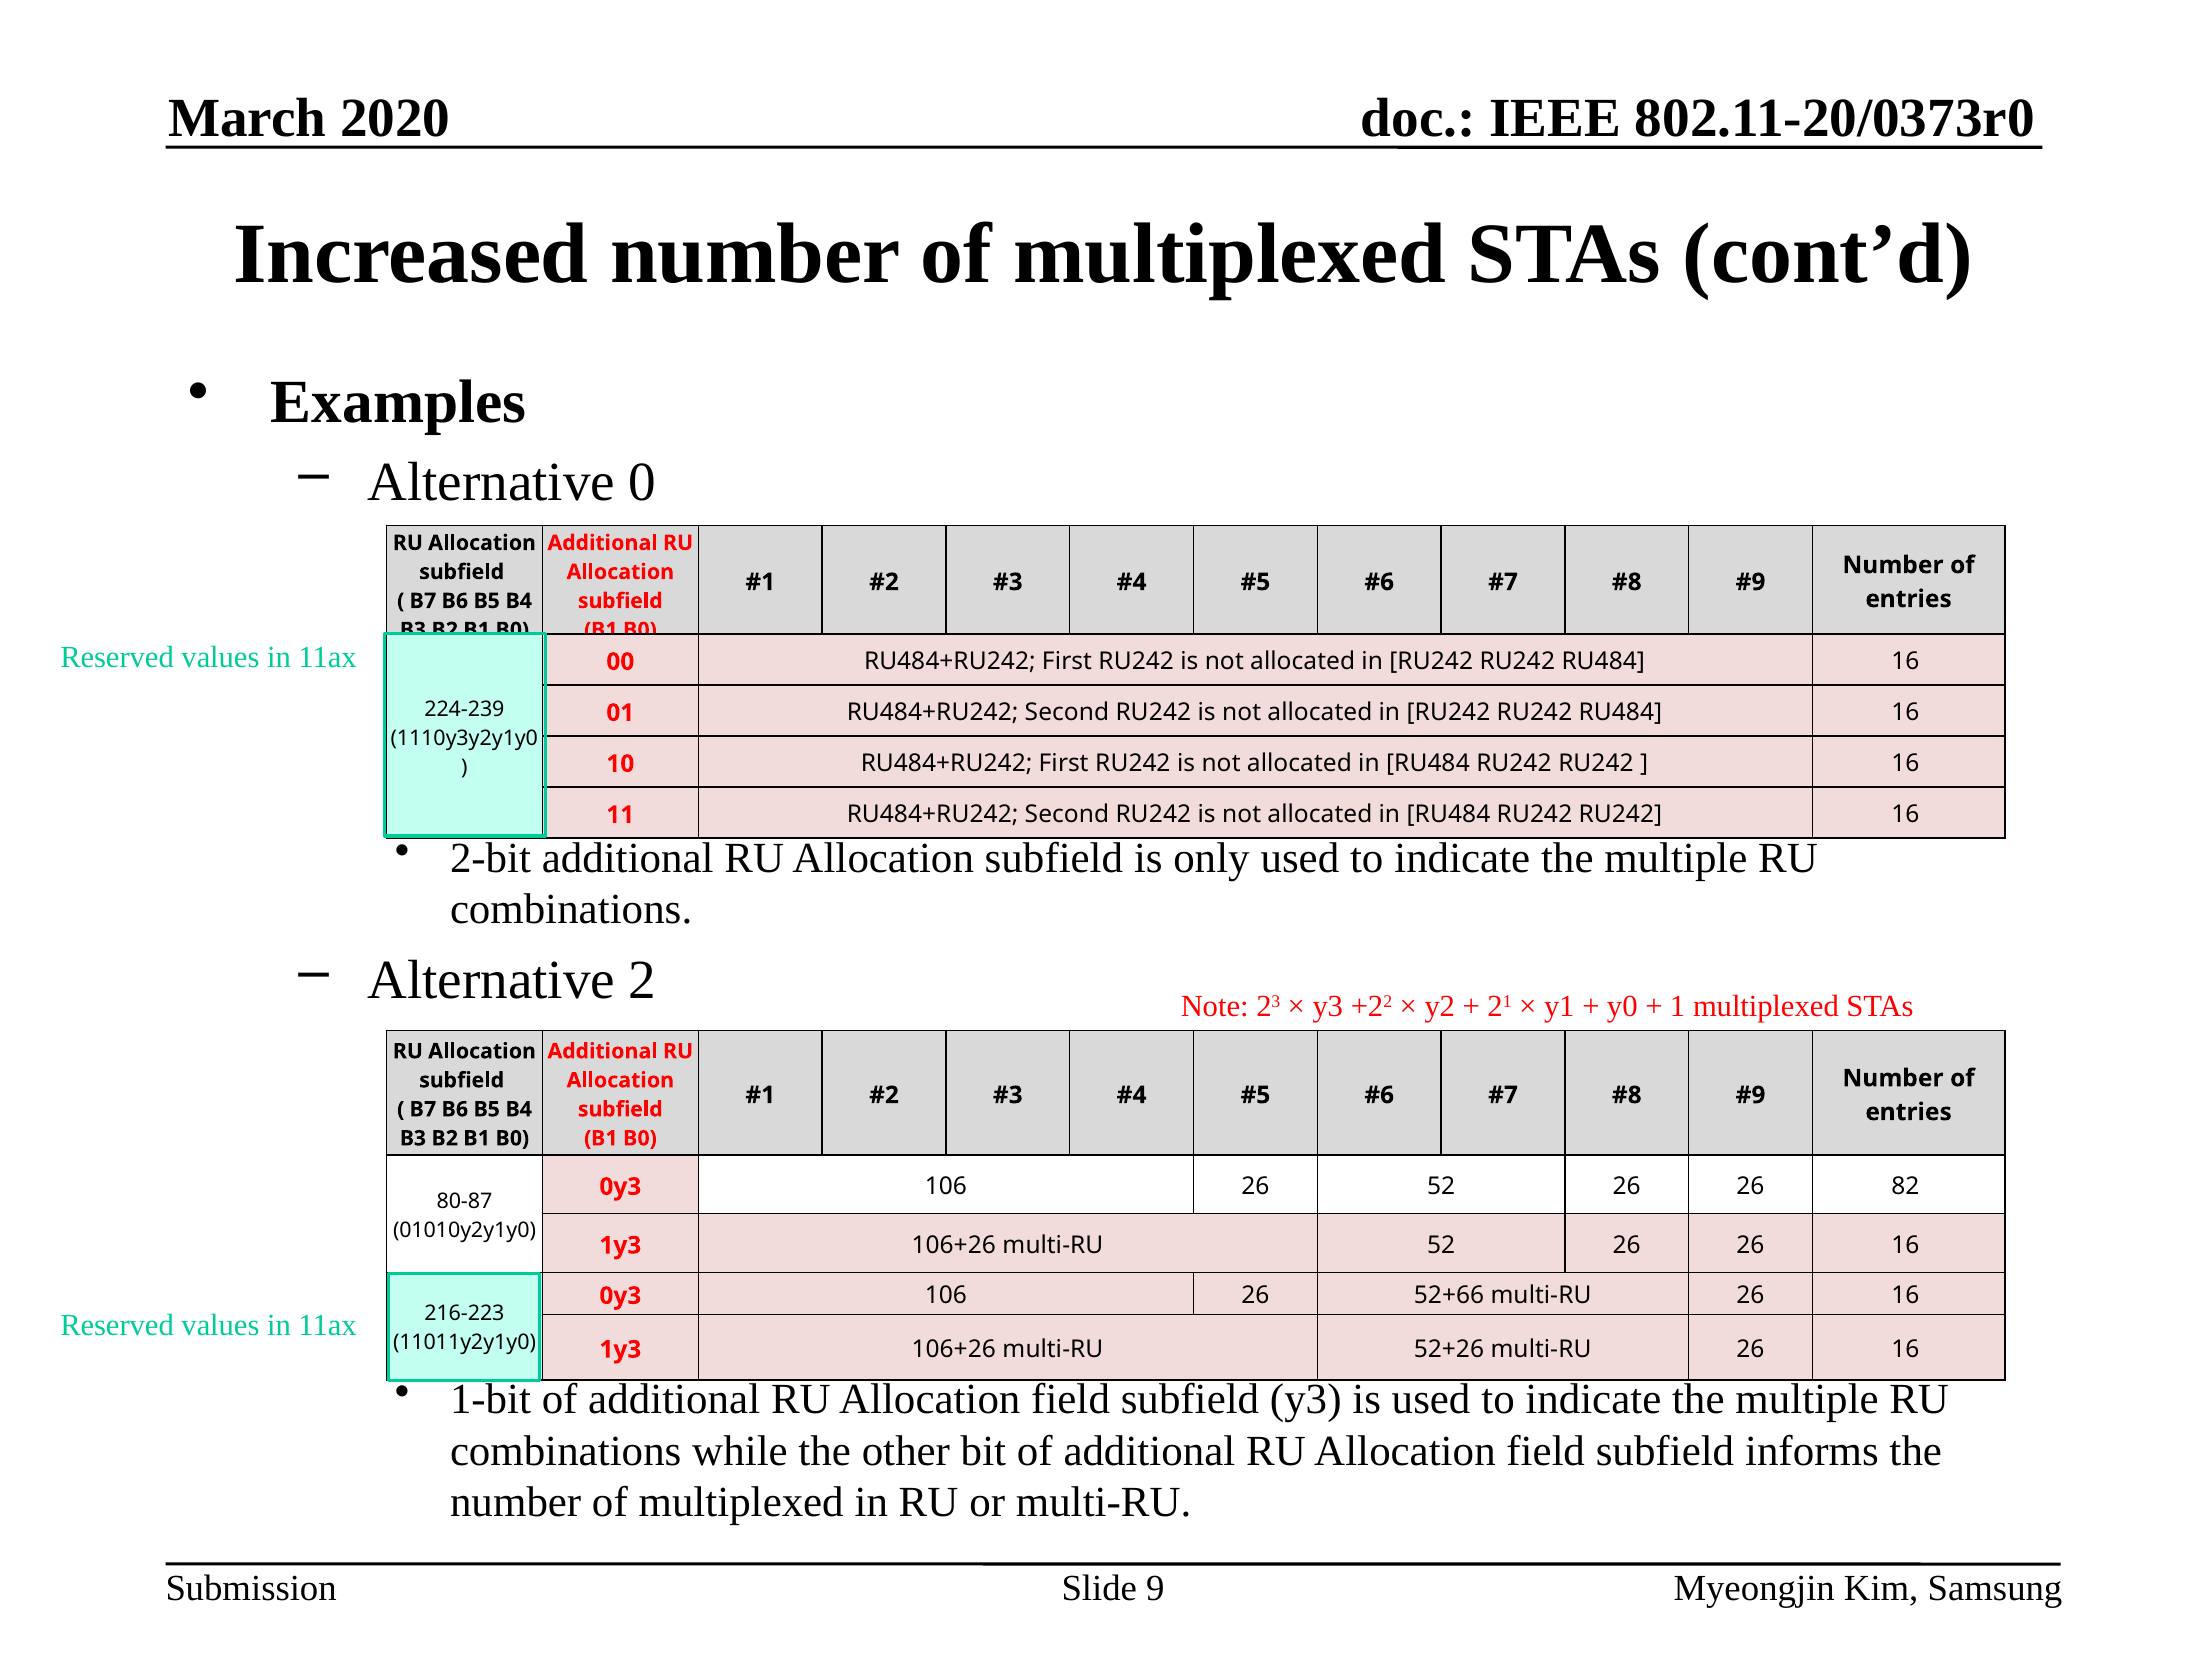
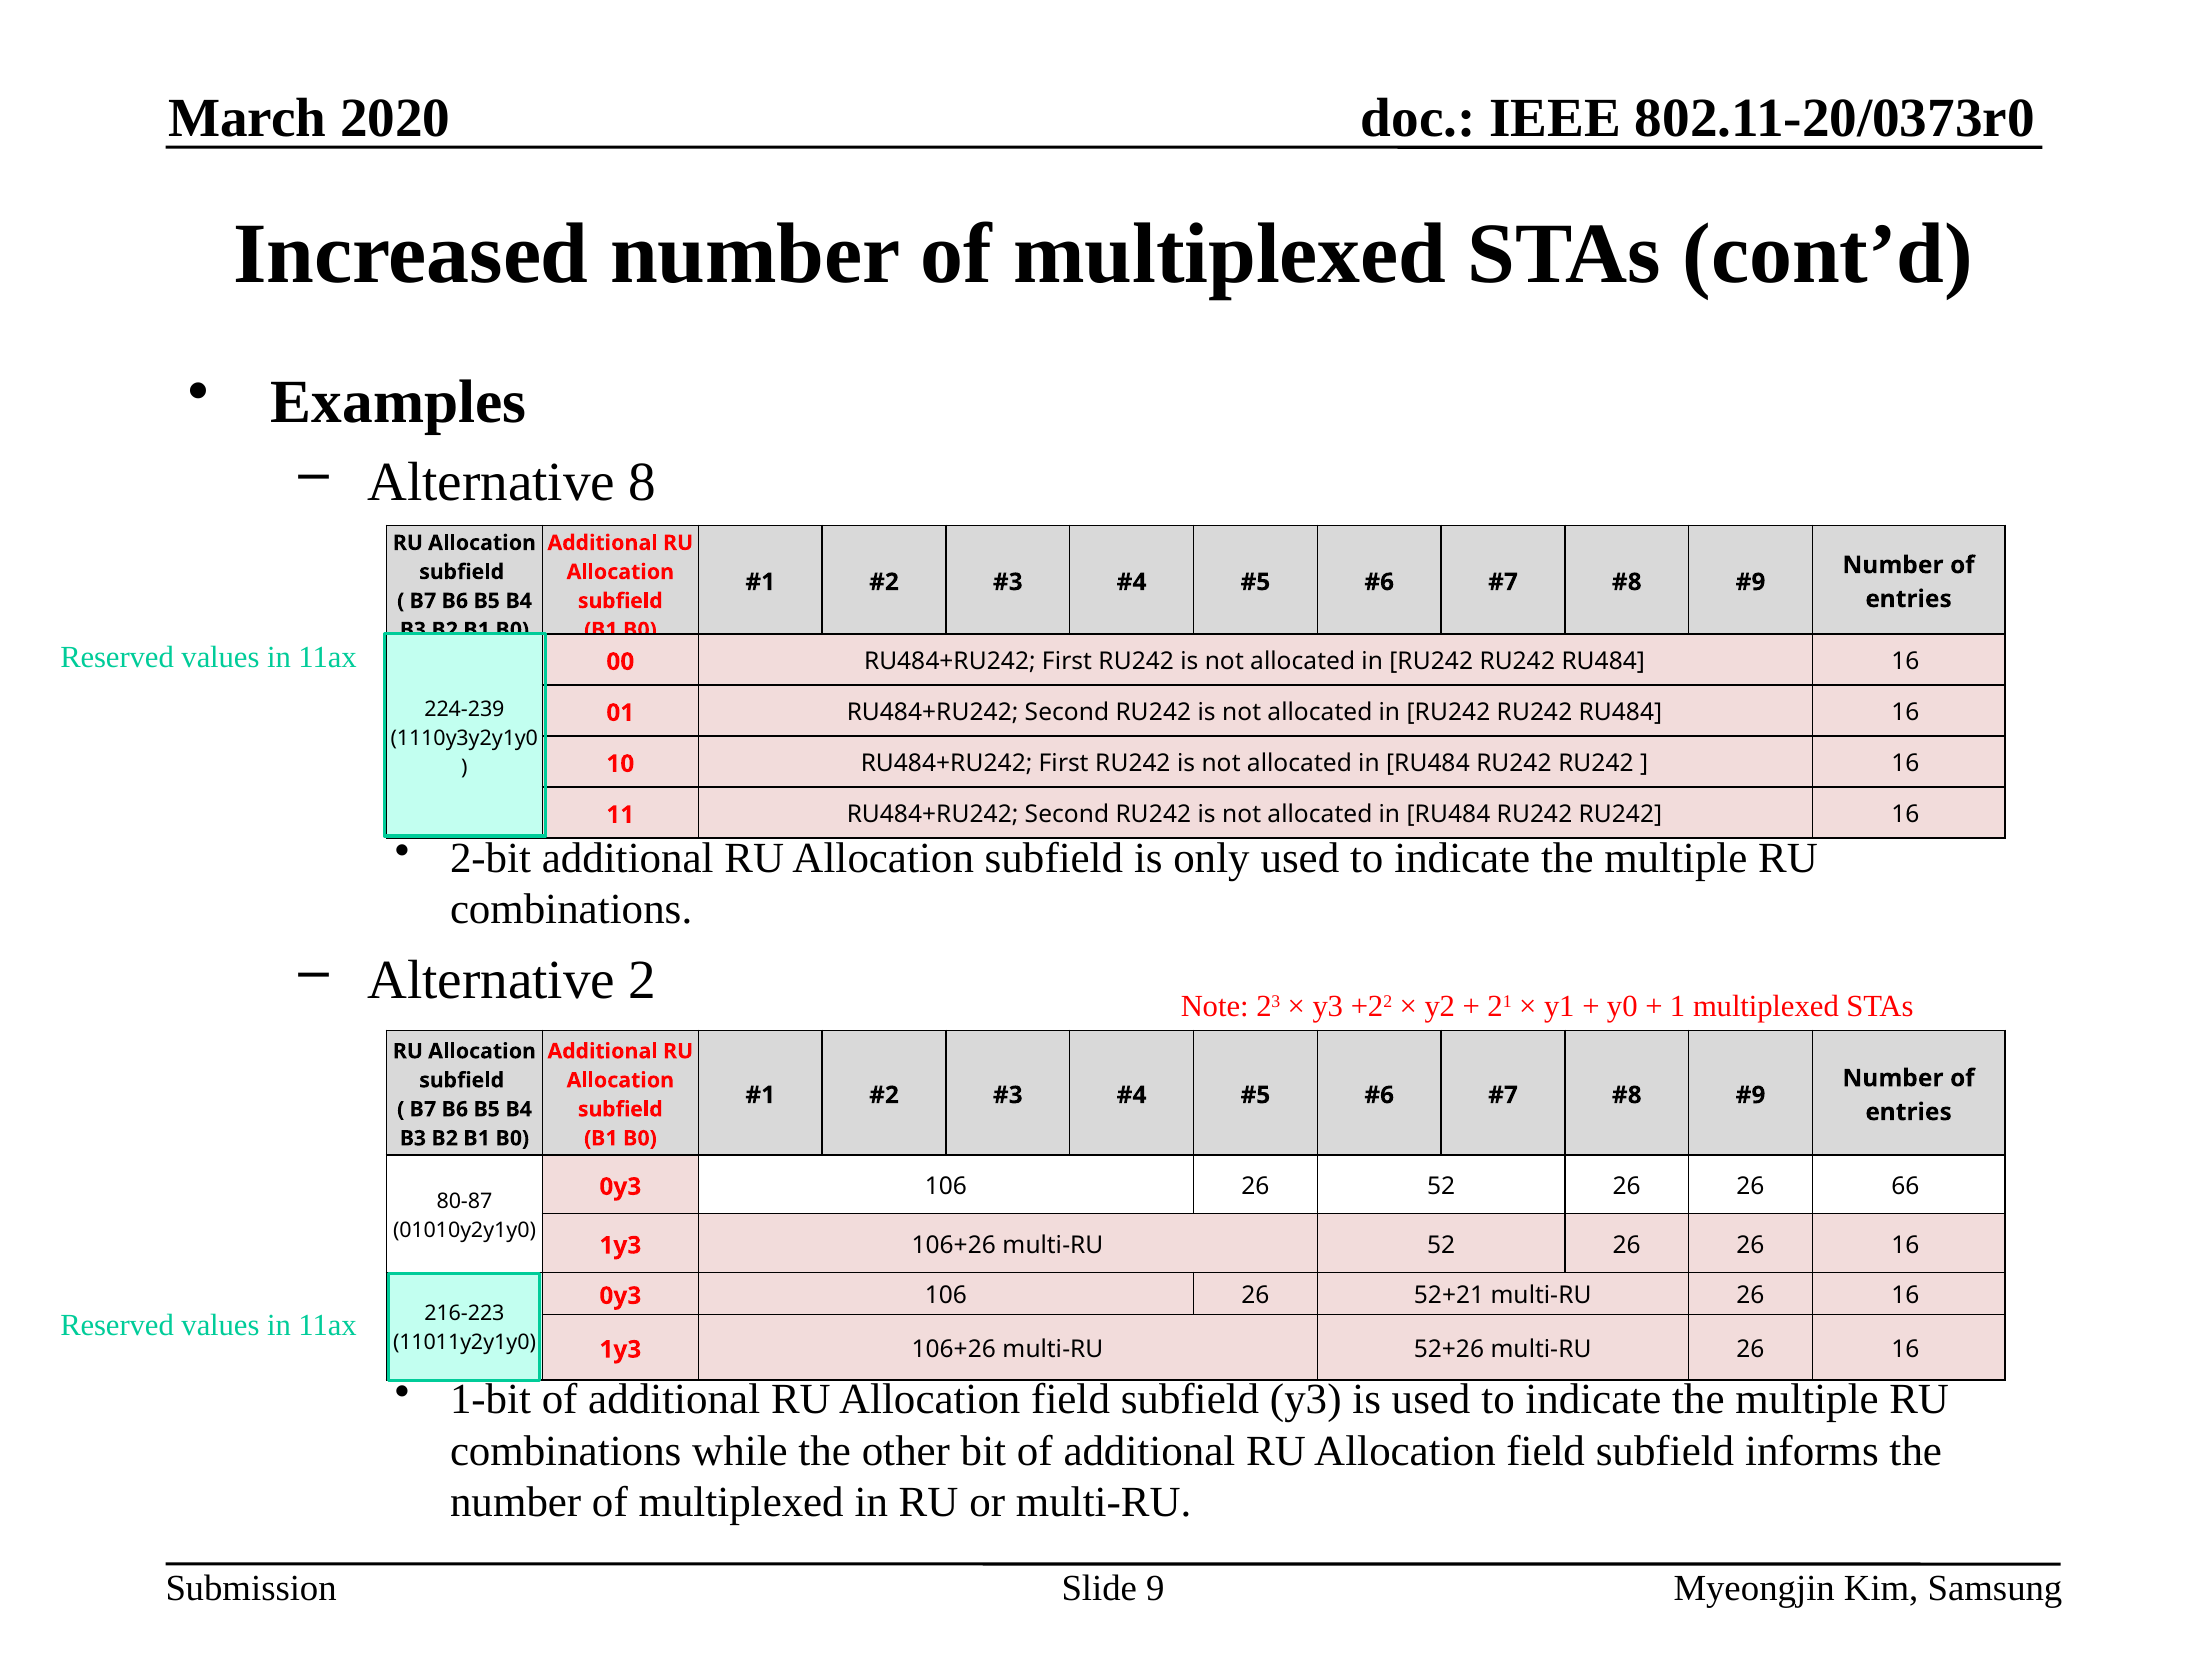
0: 0 -> 8
82: 82 -> 66
52+66: 52+66 -> 52+21
